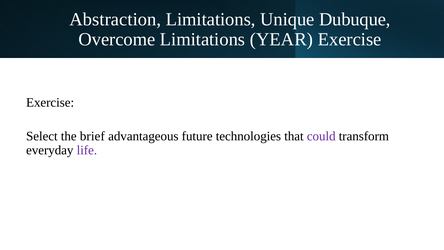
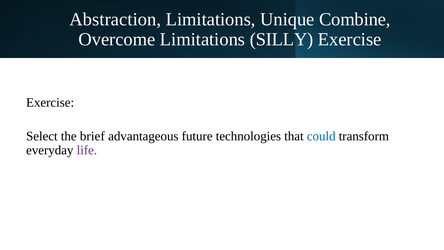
Dubuque: Dubuque -> Combine
YEAR: YEAR -> SILLY
could colour: purple -> blue
